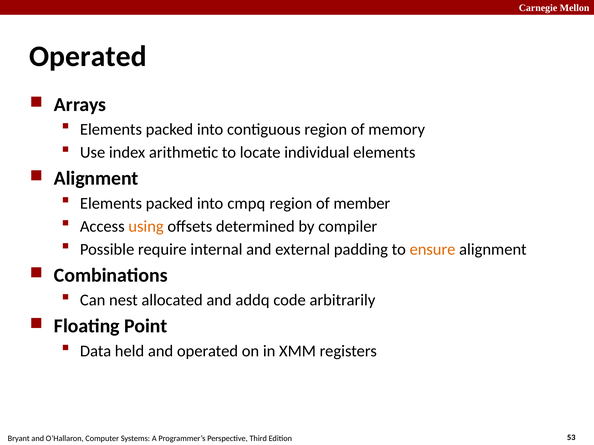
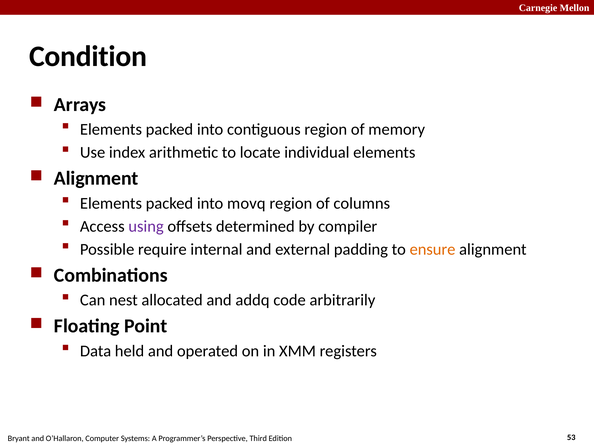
Operated at (88, 57): Operated -> Condition
cmpq: cmpq -> movq
member: member -> columns
using colour: orange -> purple
